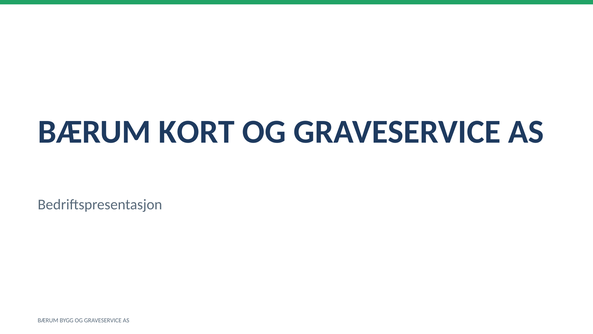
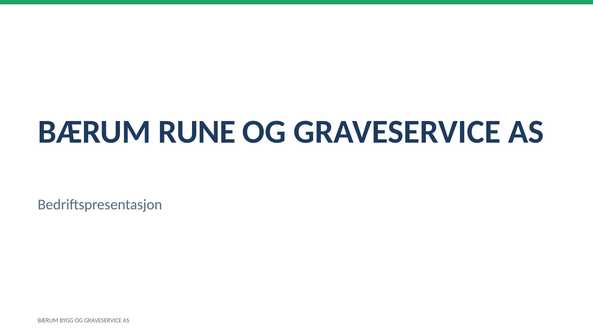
KORT: KORT -> RUNE
